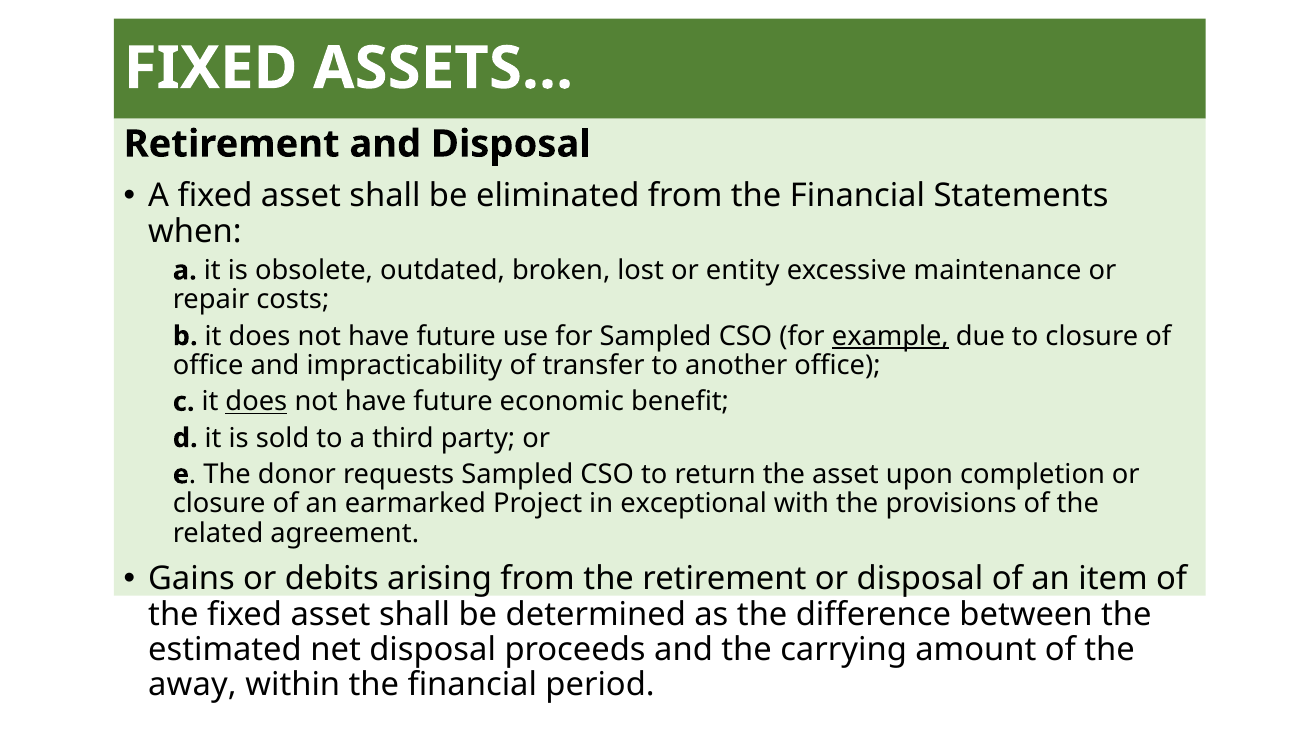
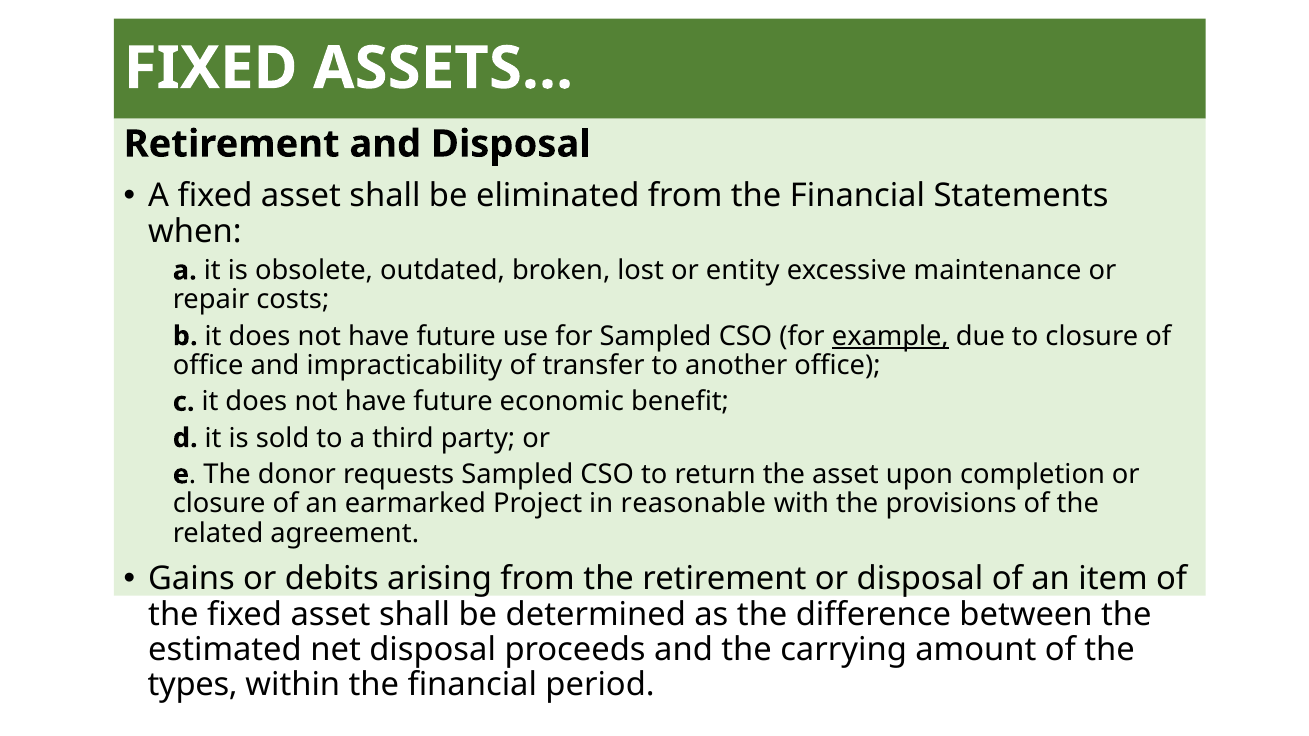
does at (256, 402) underline: present -> none
exceptional: exceptional -> reasonable
away: away -> types
